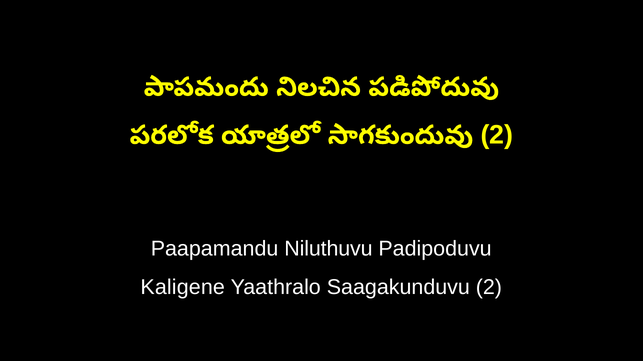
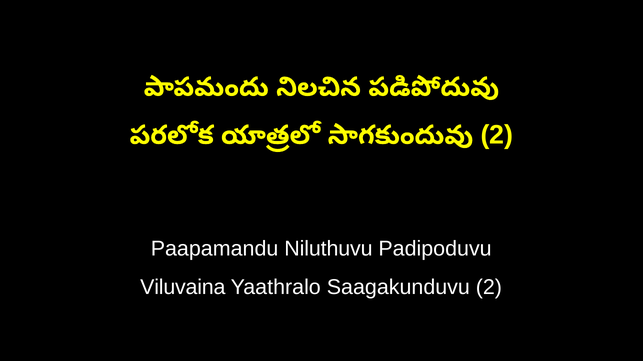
Kaligene: Kaligene -> Viluvaina
